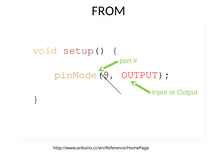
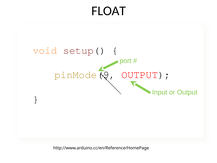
FROM: FROM -> FLOAT
